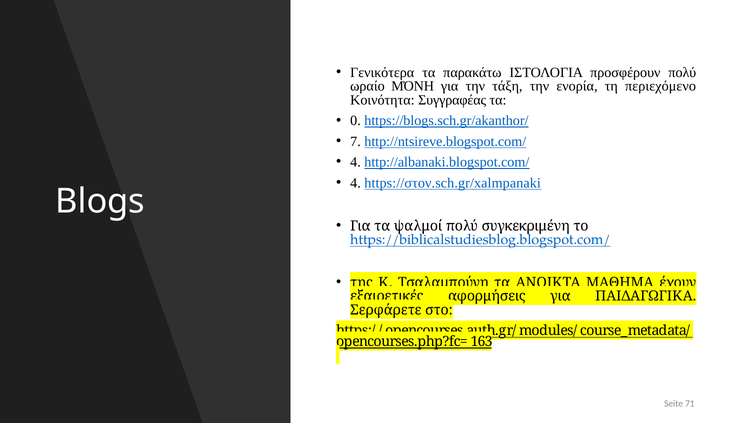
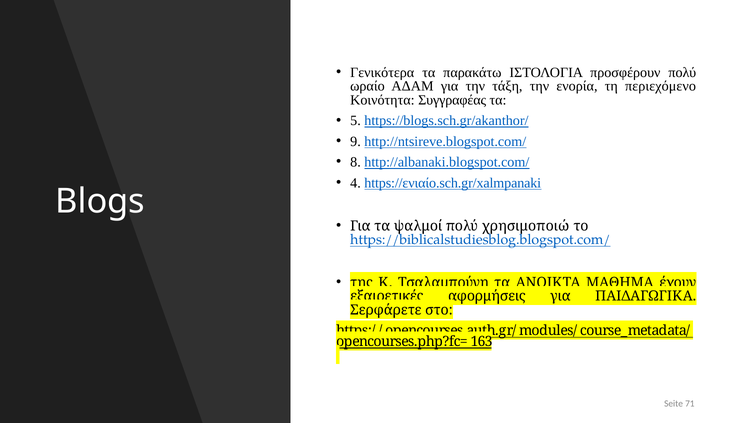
ΜΌΝΗ: ΜΌΝΗ -> ΑΔΑΜ
0: 0 -> 5
7: 7 -> 9
4 at (356, 162): 4 -> 8
https://στον.sch.gr/xalmpanaki: https://στον.sch.gr/xalmpanaki -> https://ενιαίο.sch.gr/xalmpanaki
συγκεκριμένη: συγκεκριμένη -> χρησιμοποιώ
